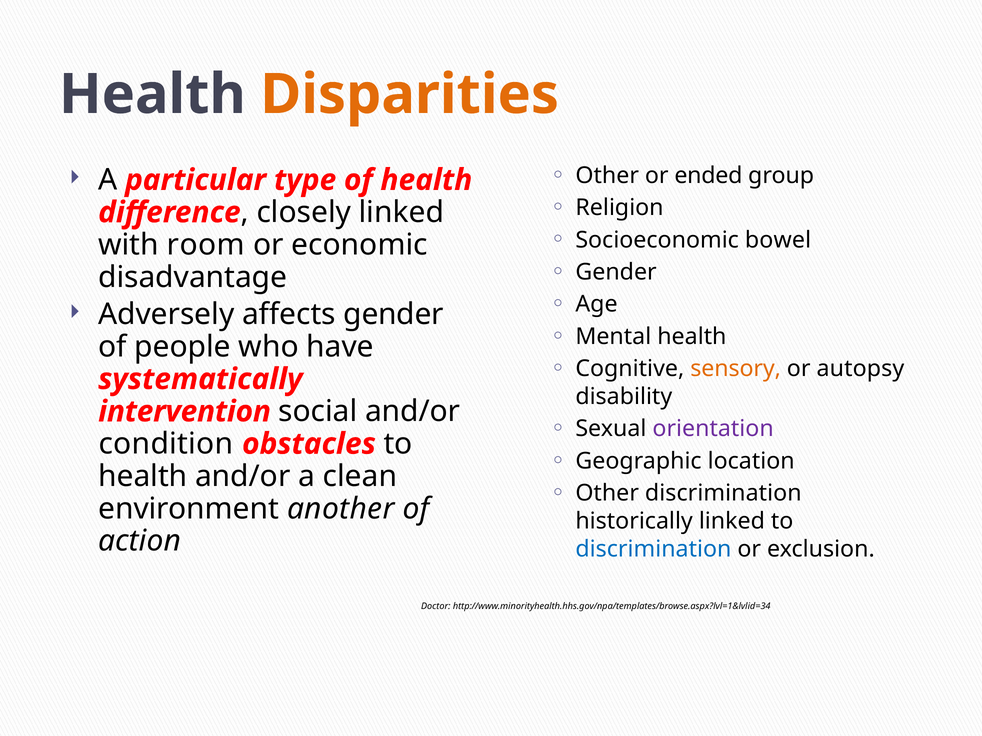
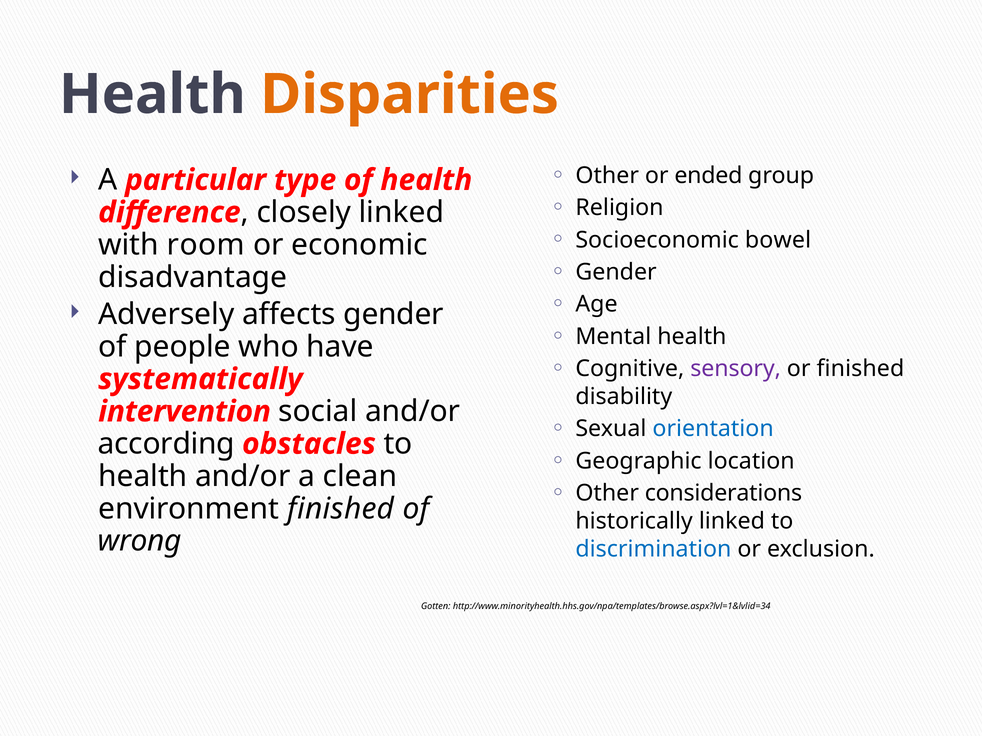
sensory colour: orange -> purple
or autopsy: autopsy -> finished
orientation colour: purple -> blue
condition: condition -> according
Other discrimination: discrimination -> considerations
environment another: another -> finished
action: action -> wrong
Doctor: Doctor -> Gotten
